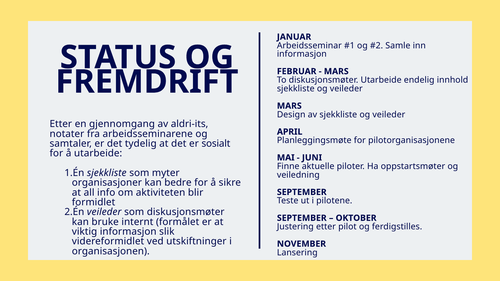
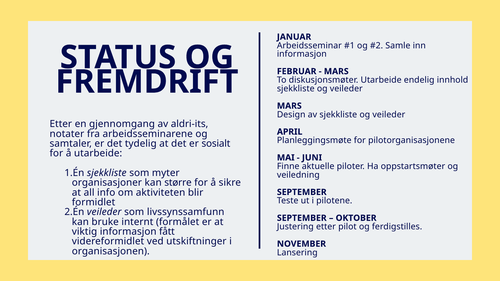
bedre: bedre -> større
som diskusjonsmøter: diskusjonsmøter -> livssynssamfunn
slik: slik -> fått
